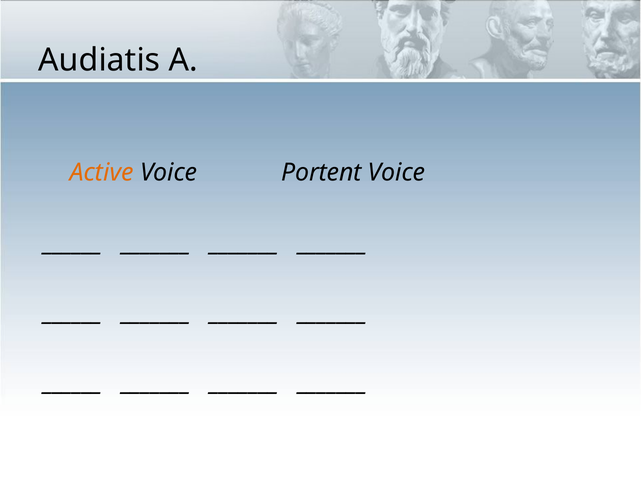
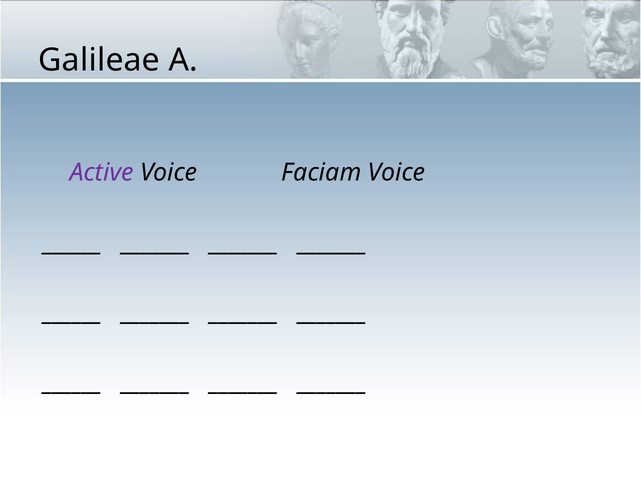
Audiatis: Audiatis -> Galileae
Active colour: orange -> purple
Portent: Portent -> Faciam
